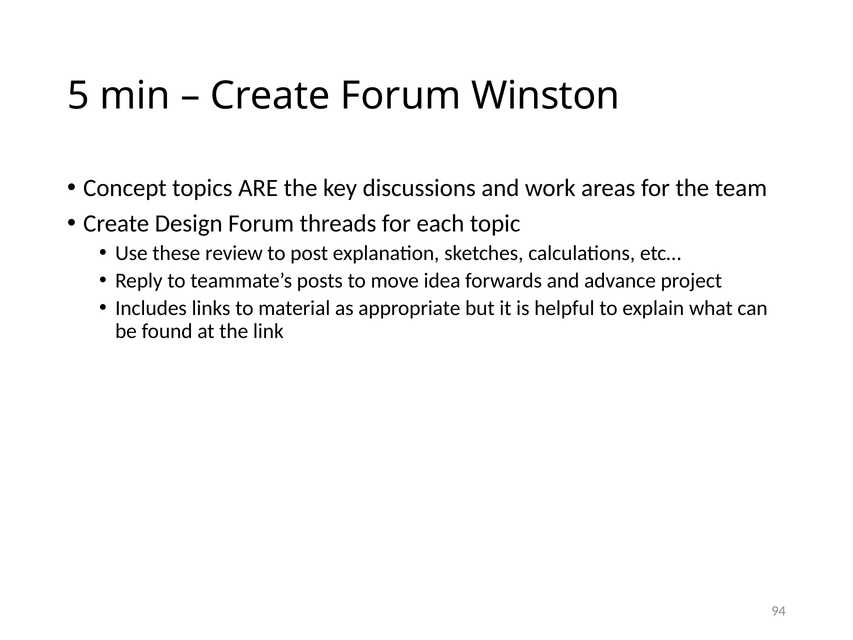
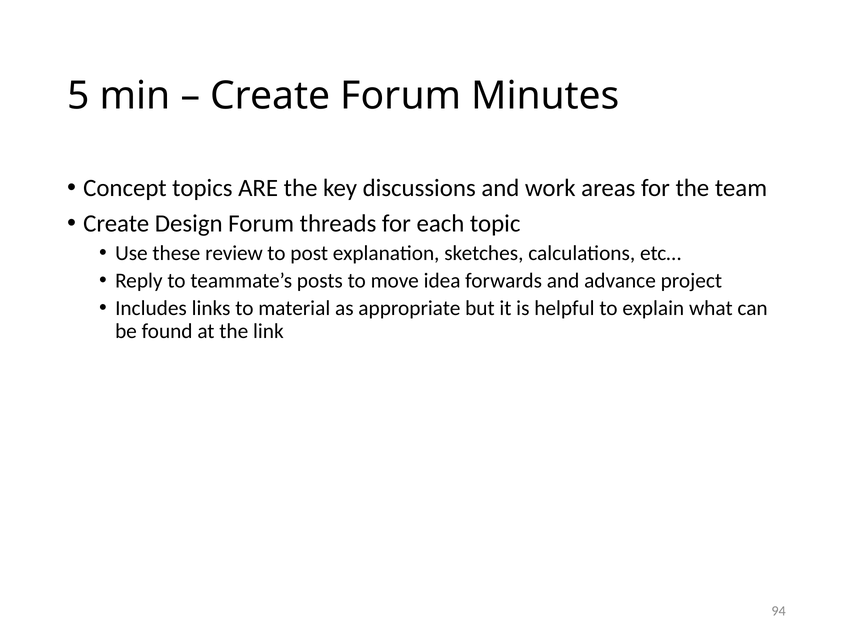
Winston: Winston -> Minutes
